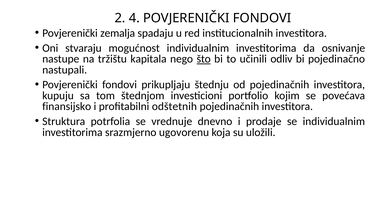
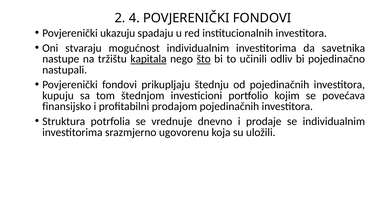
zemalja: zemalja -> ukazuju
osnivanje: osnivanje -> savetnika
kapitala underline: none -> present
odštetnih: odštetnih -> prodajom
